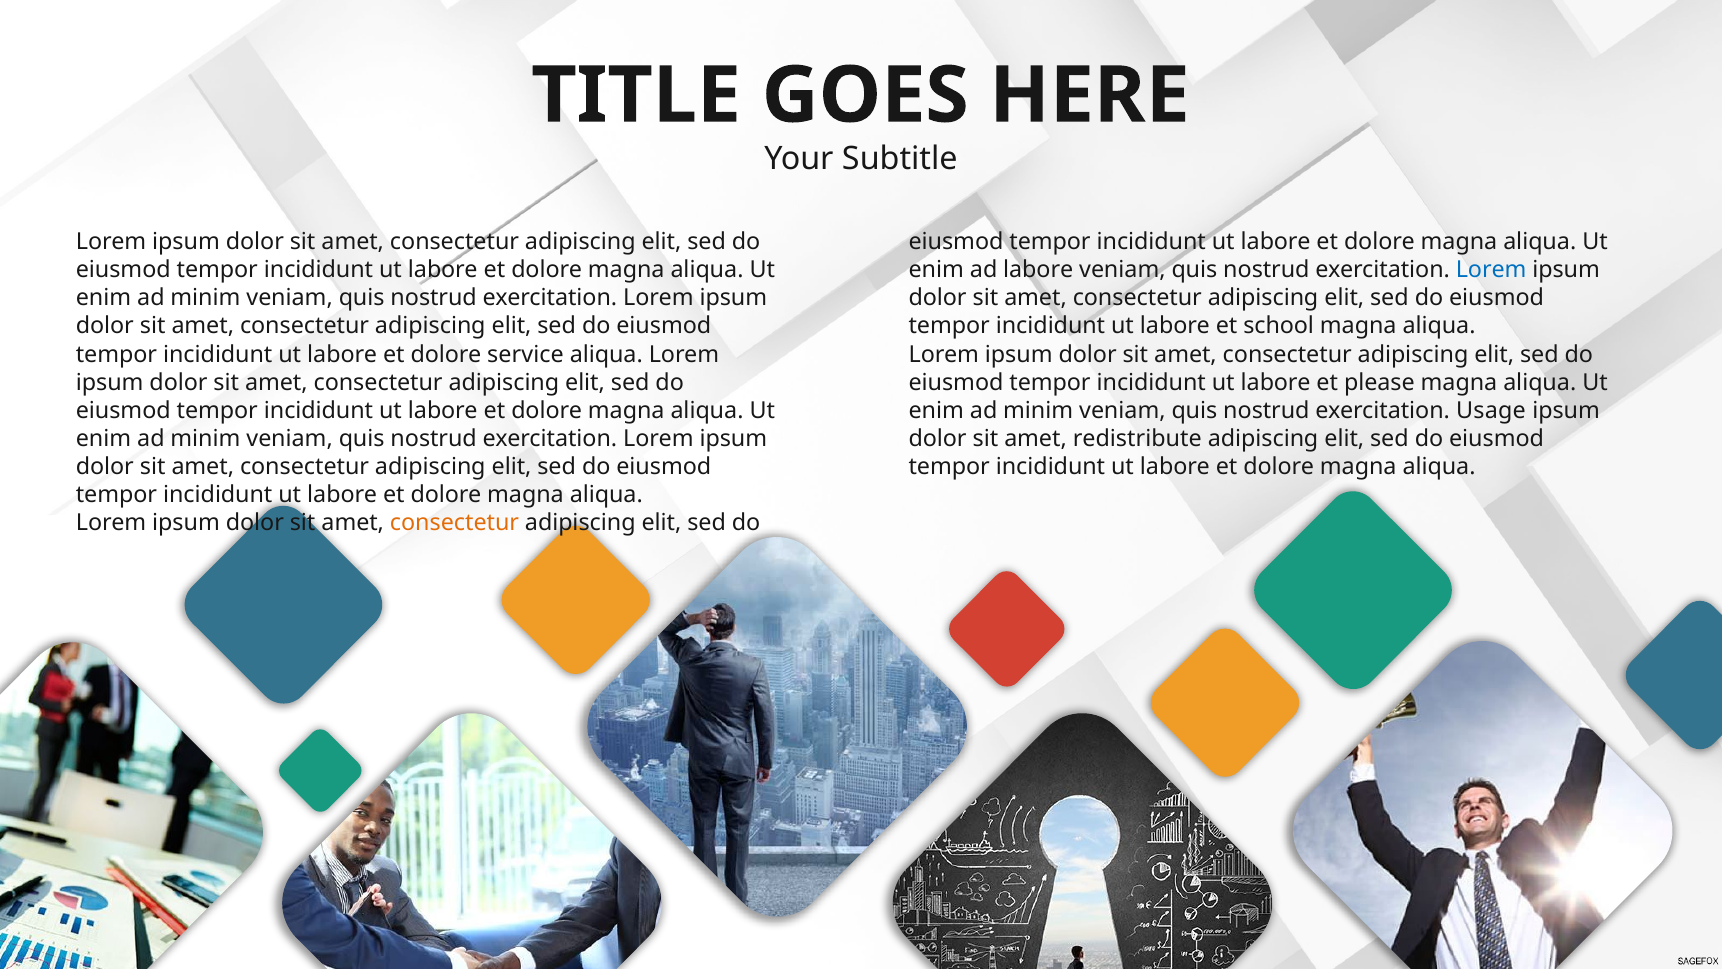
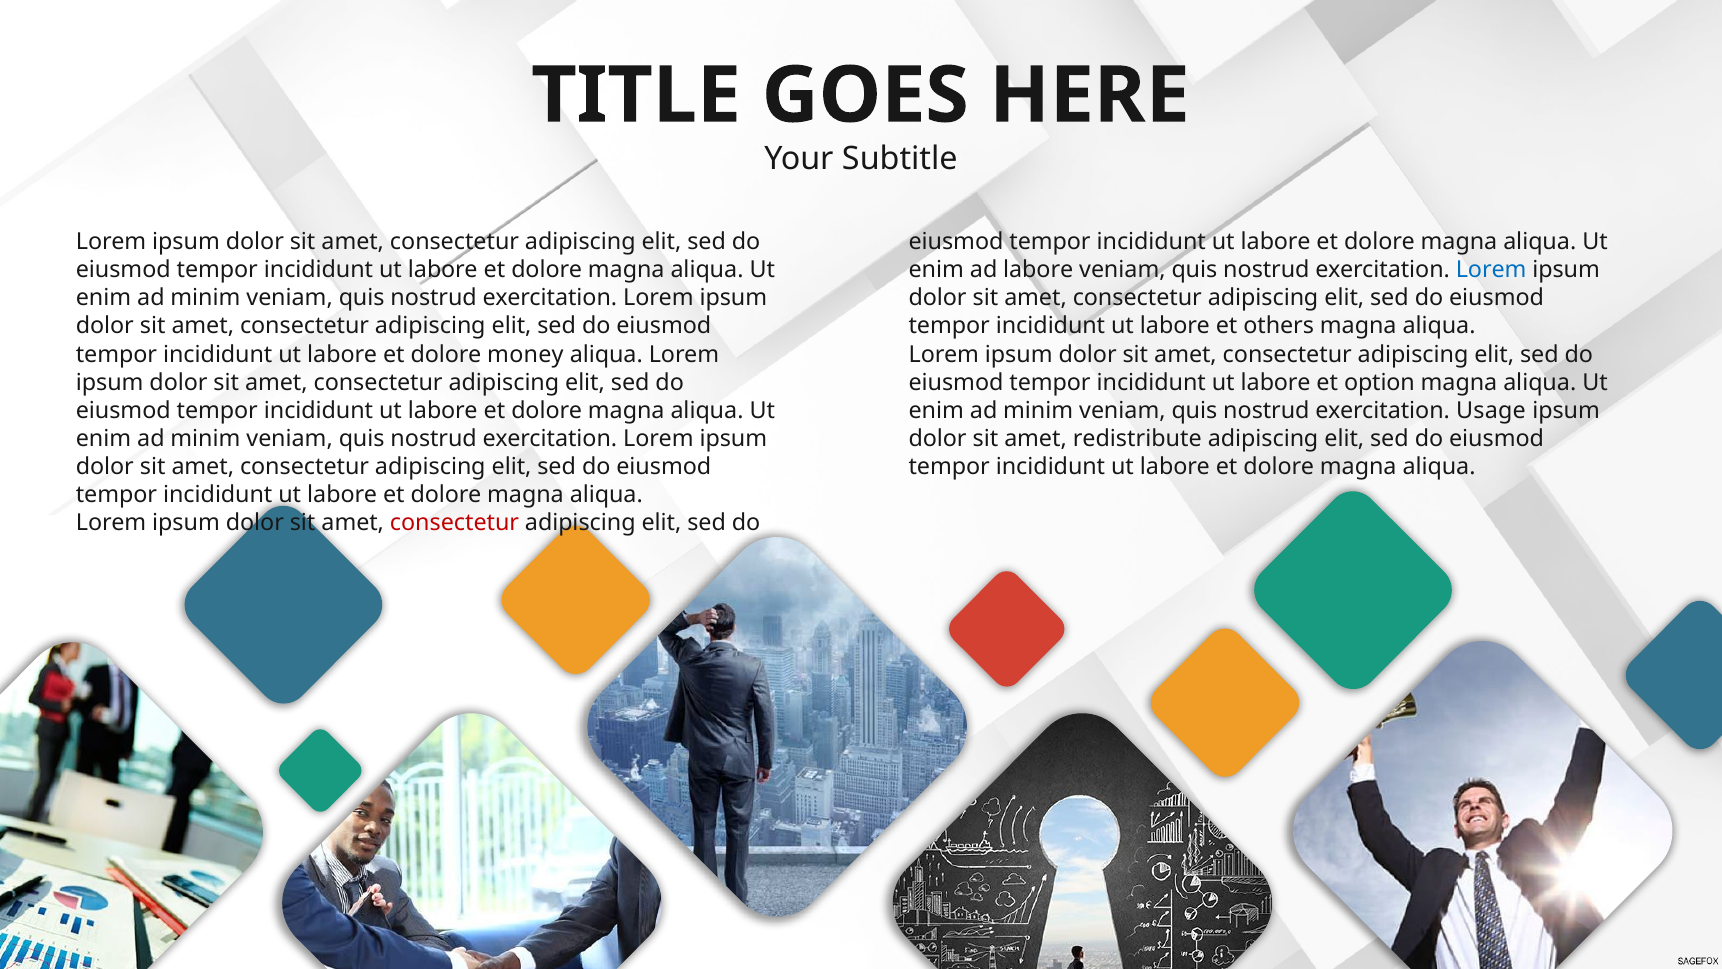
school: school -> others
service: service -> money
please: please -> option
consectetur at (455, 522) colour: orange -> red
